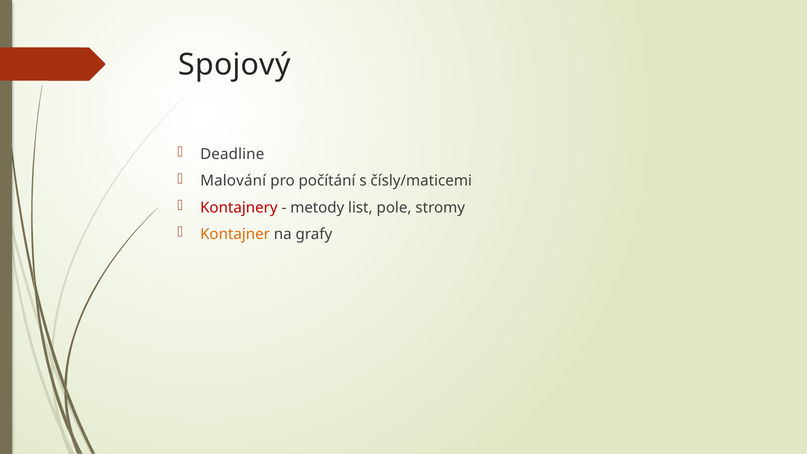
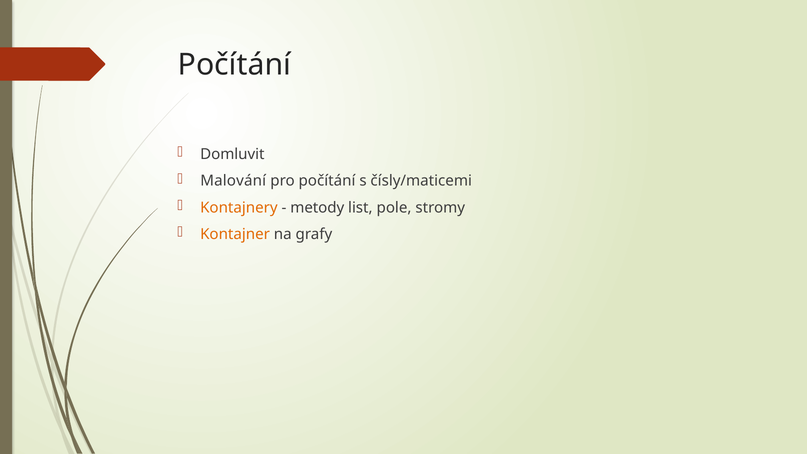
Spojový at (234, 65): Spojový -> Počítání
Deadline: Deadline -> Domluvit
Kontajnery colour: red -> orange
